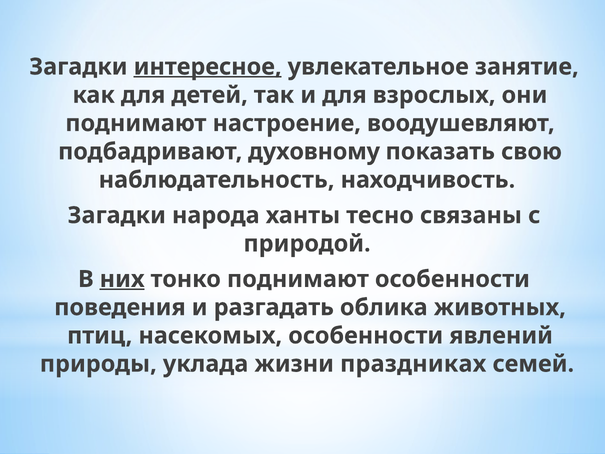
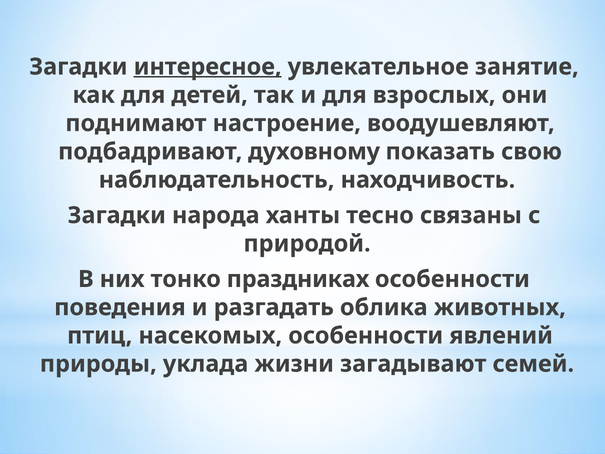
них underline: present -> none
тонко поднимают: поднимают -> праздниках
праздниках: праздниках -> загадывают
